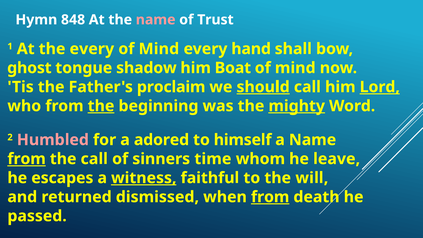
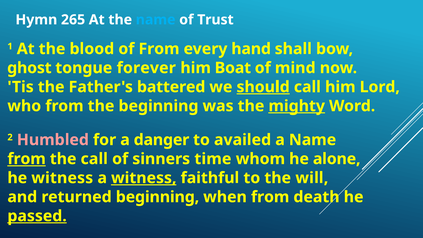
848: 848 -> 265
name at (156, 20) colour: pink -> light blue
the every: every -> blood
Mind at (159, 49): Mind -> From
shadow: shadow -> forever
proclaim: proclaim -> battered
Lord underline: present -> none
the at (101, 106) underline: present -> none
adored: adored -> danger
himself: himself -> availed
leave: leave -> alone
he escapes: escapes -> witness
returned dismissed: dismissed -> beginning
from at (270, 197) underline: present -> none
passed underline: none -> present
